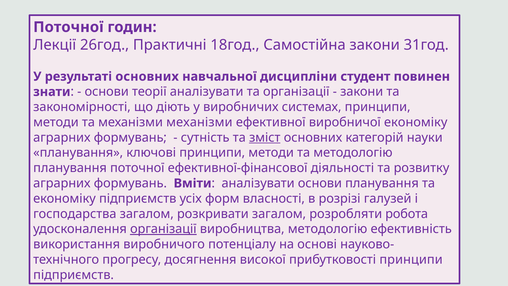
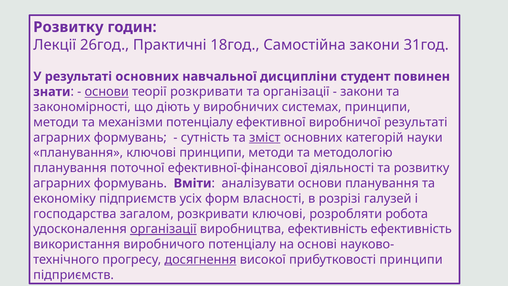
Поточної at (68, 27): Поточної -> Розвитку
основи at (107, 92) underline: none -> present
теорії аналізувати: аналізувати -> розкривати
механізми механізми: механізми -> потенціалу
виробничої економіку: економіку -> результаті
розкривати загалом: загалом -> ключові
виробництва методологію: методологію -> ефективність
досягнення underline: none -> present
